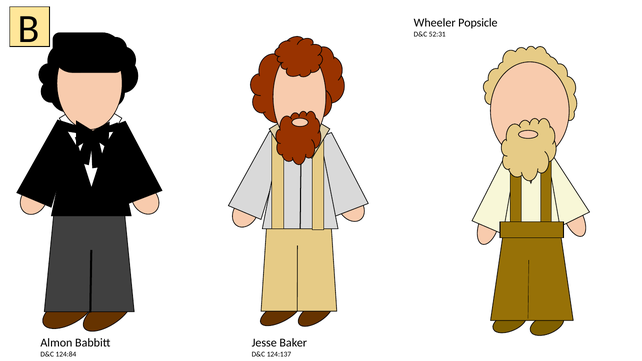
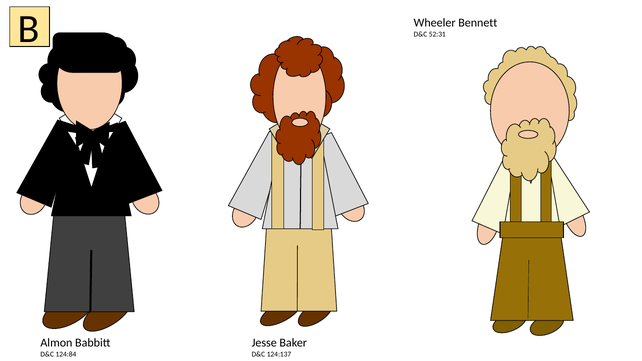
Popsicle: Popsicle -> Bennett
